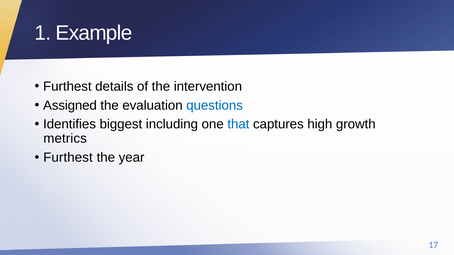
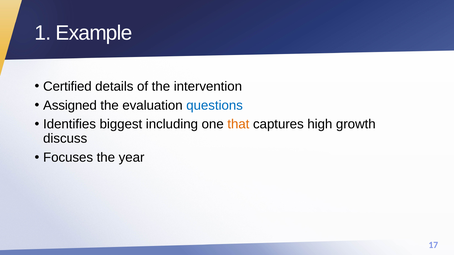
Furthest at (67, 86): Furthest -> Certified
that colour: blue -> orange
metrics: metrics -> discuss
Furthest at (68, 158): Furthest -> Focuses
